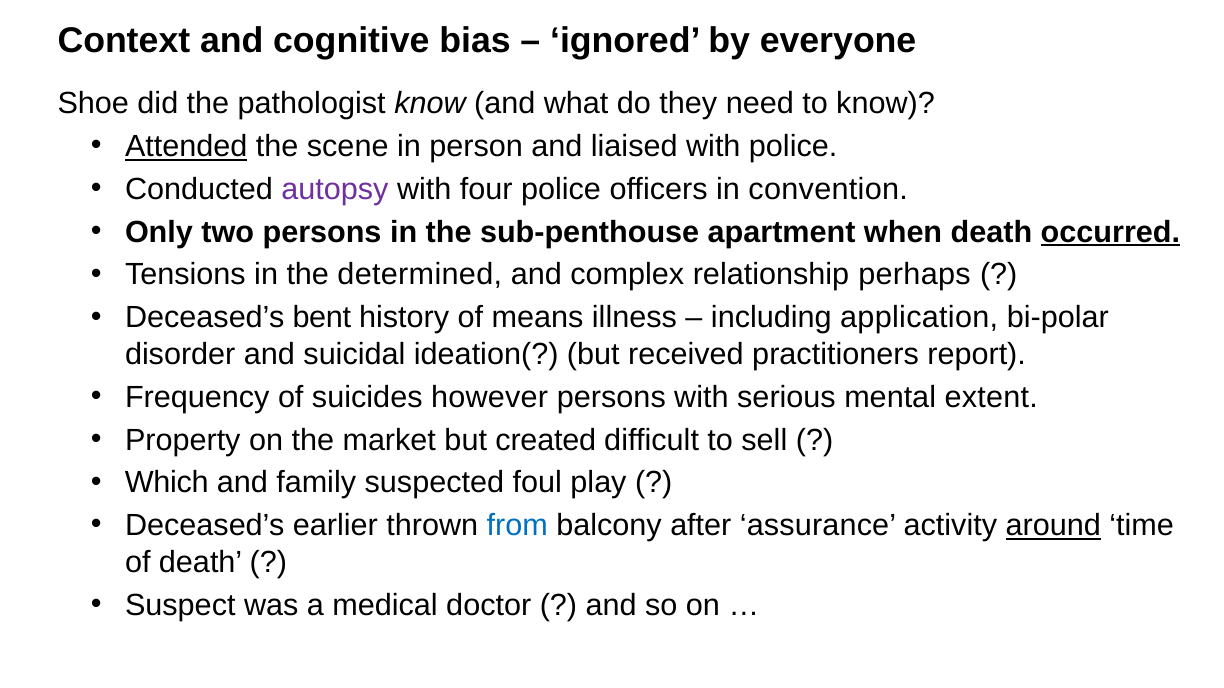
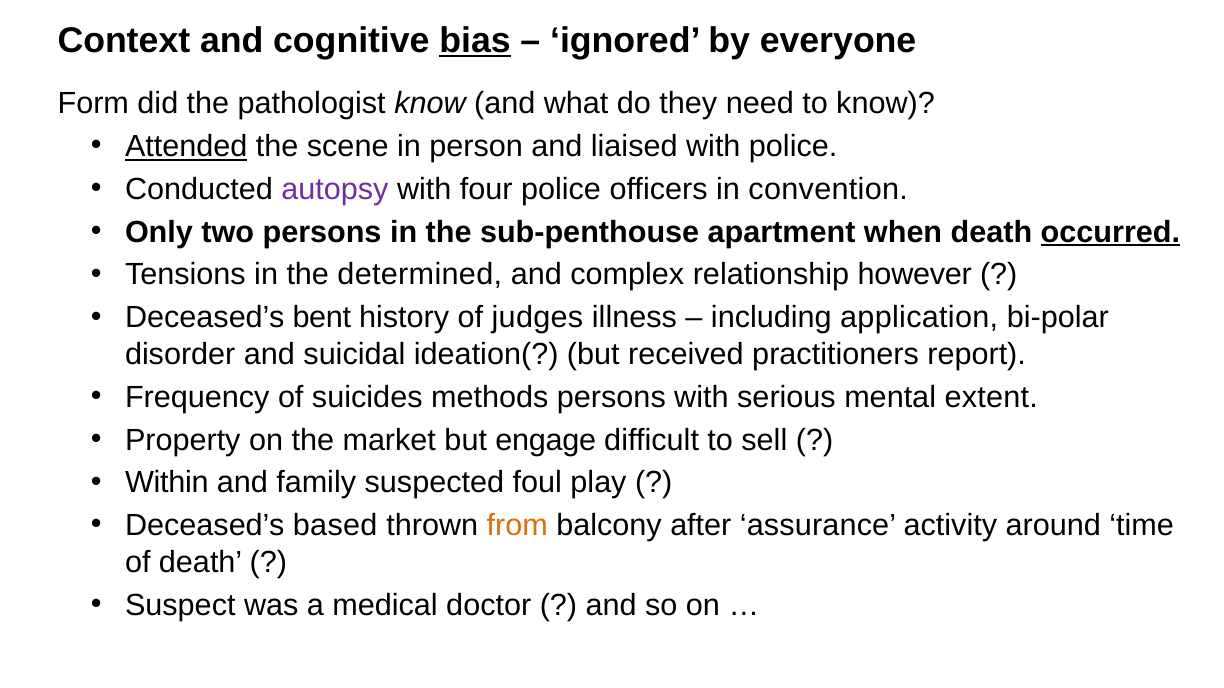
bias underline: none -> present
Shoe: Shoe -> Form
perhaps: perhaps -> however
means: means -> judges
however: however -> methods
created: created -> engage
Which: Which -> Within
earlier: earlier -> based
from colour: blue -> orange
around underline: present -> none
